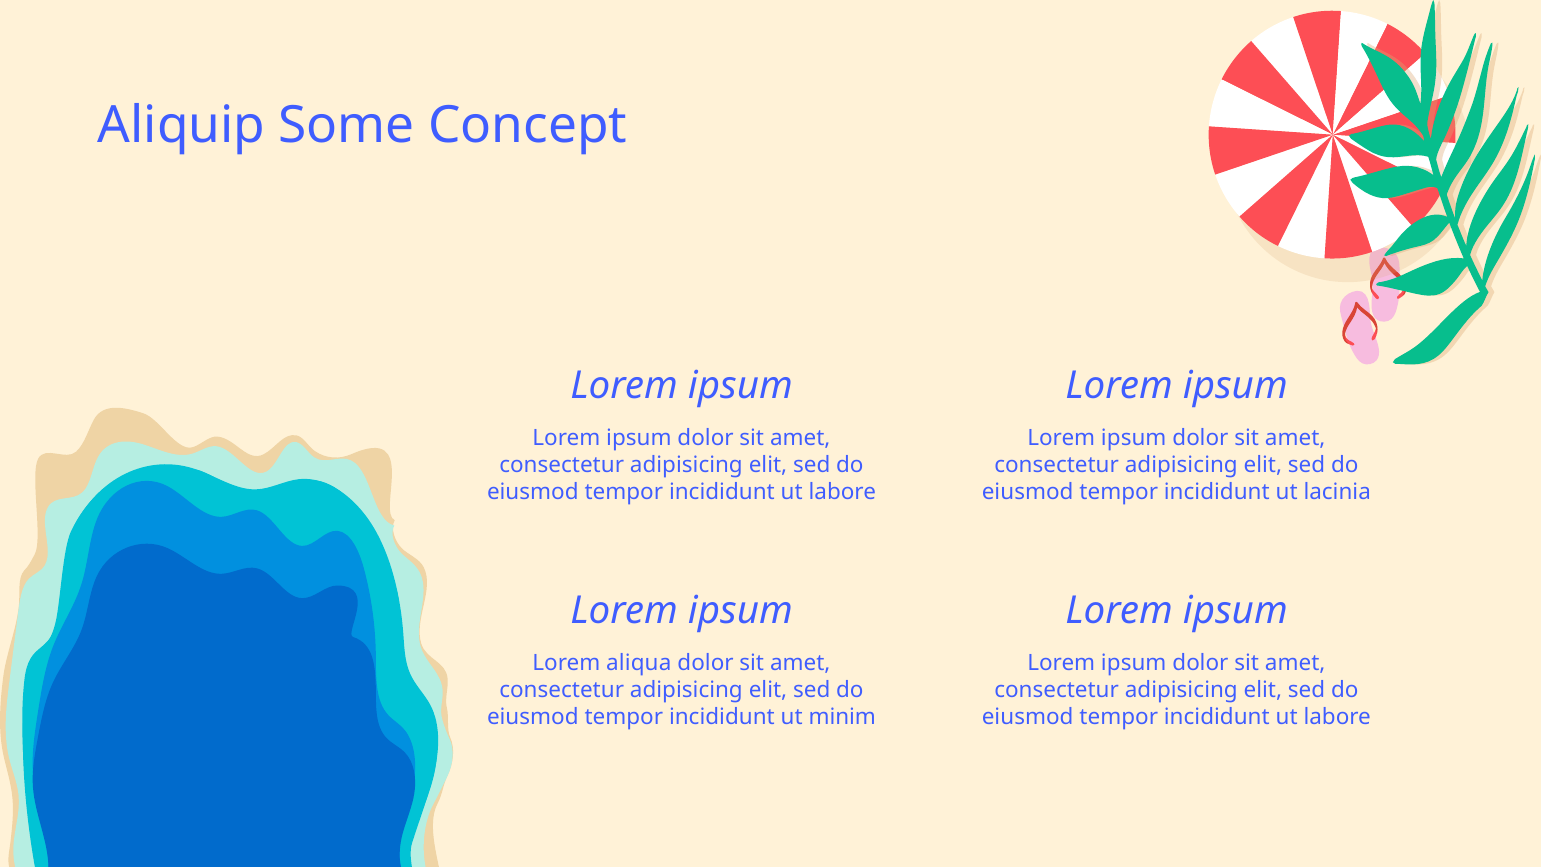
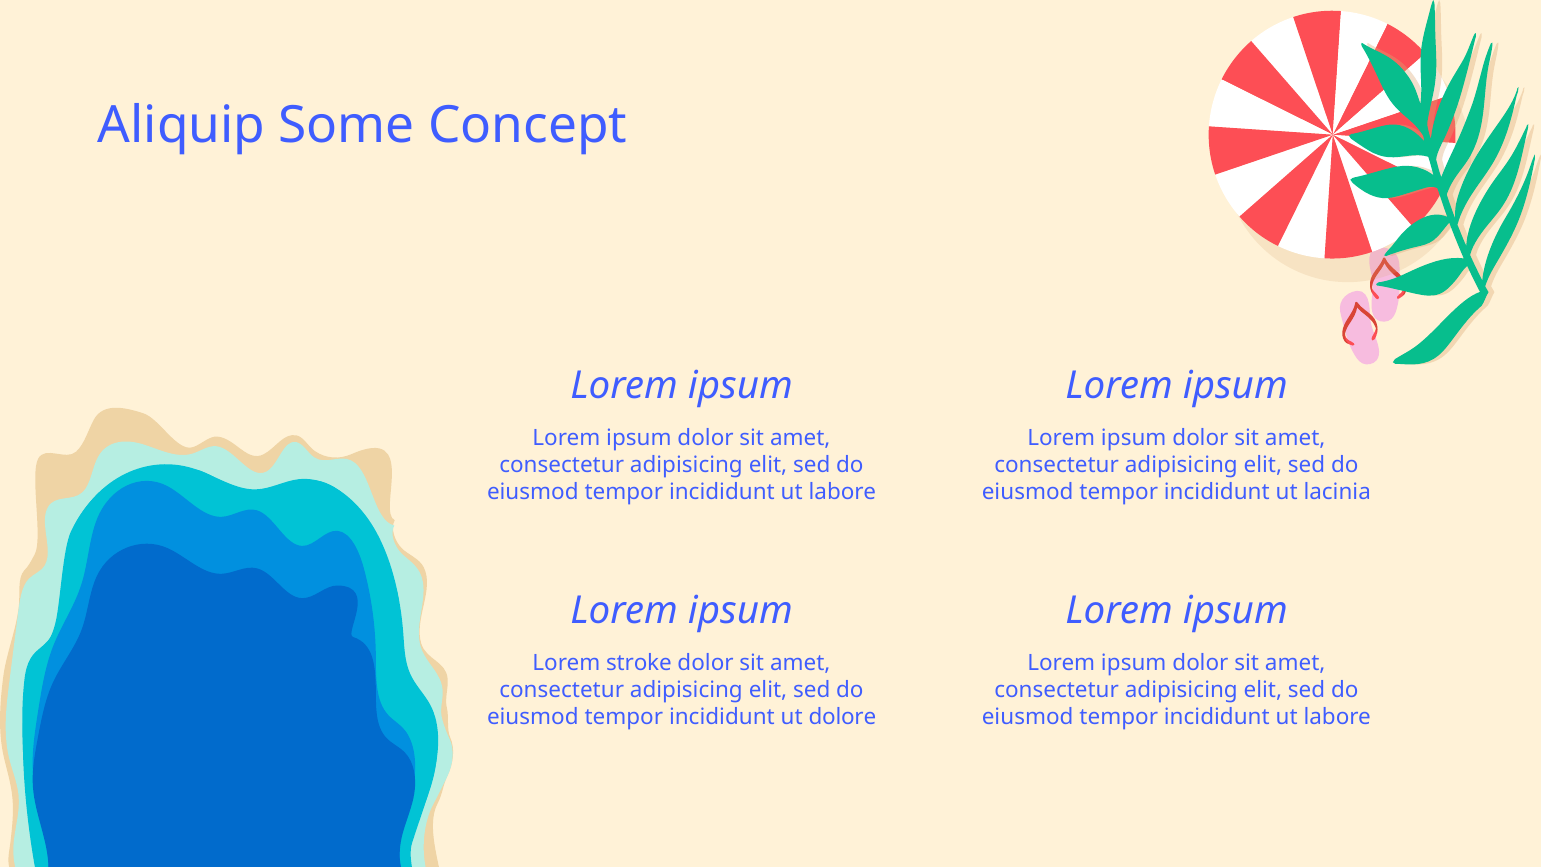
aliqua: aliqua -> stroke
minim: minim -> dolore
